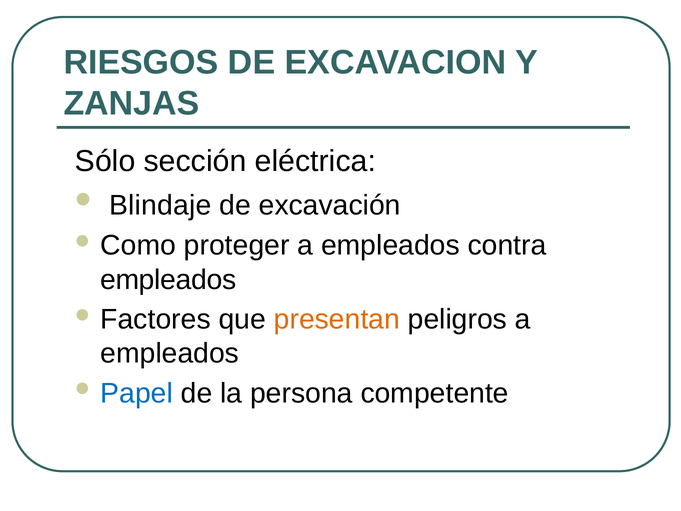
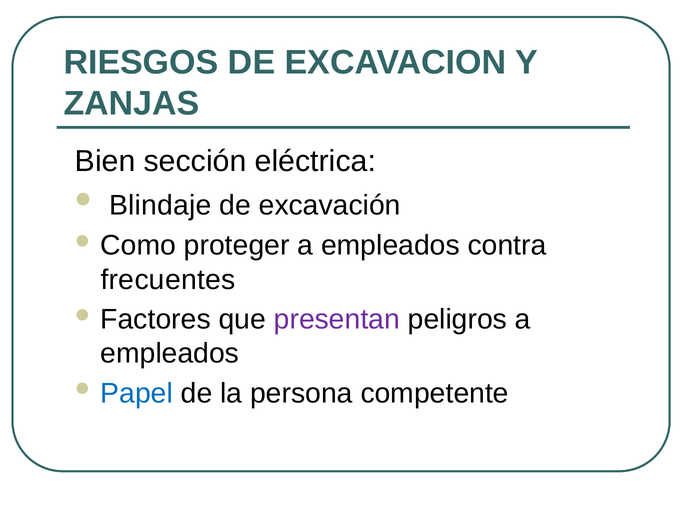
Sólo: Sólo -> Bien
empleados at (168, 280): empleados -> frecuentes
presentan colour: orange -> purple
